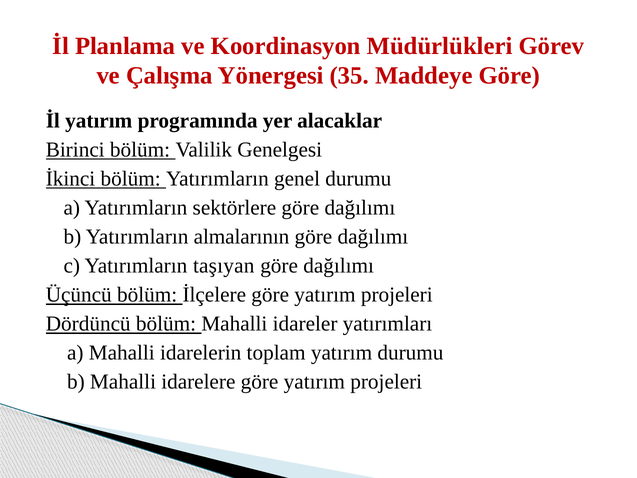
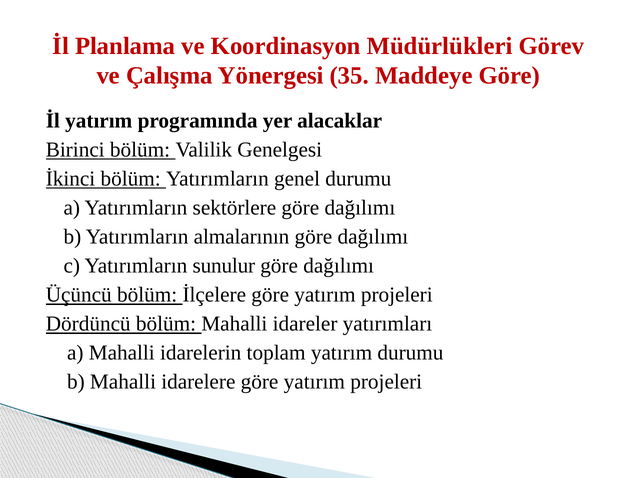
taşıyan: taşıyan -> sunulur
